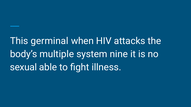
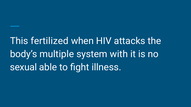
germinal: germinal -> fertilized
nine: nine -> with
